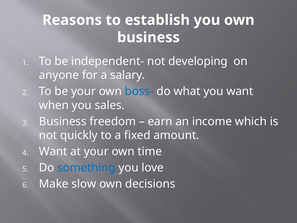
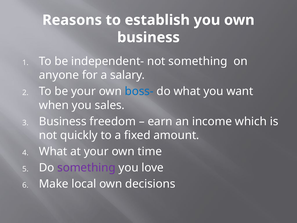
not developing: developing -> something
Want at (53, 151): Want -> What
something at (86, 168) colour: blue -> purple
slow: slow -> local
